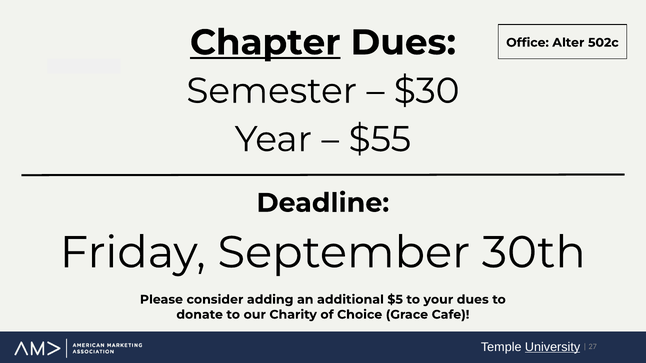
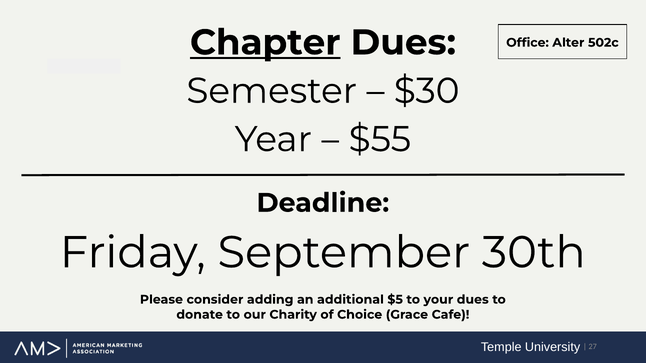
University underline: present -> none
